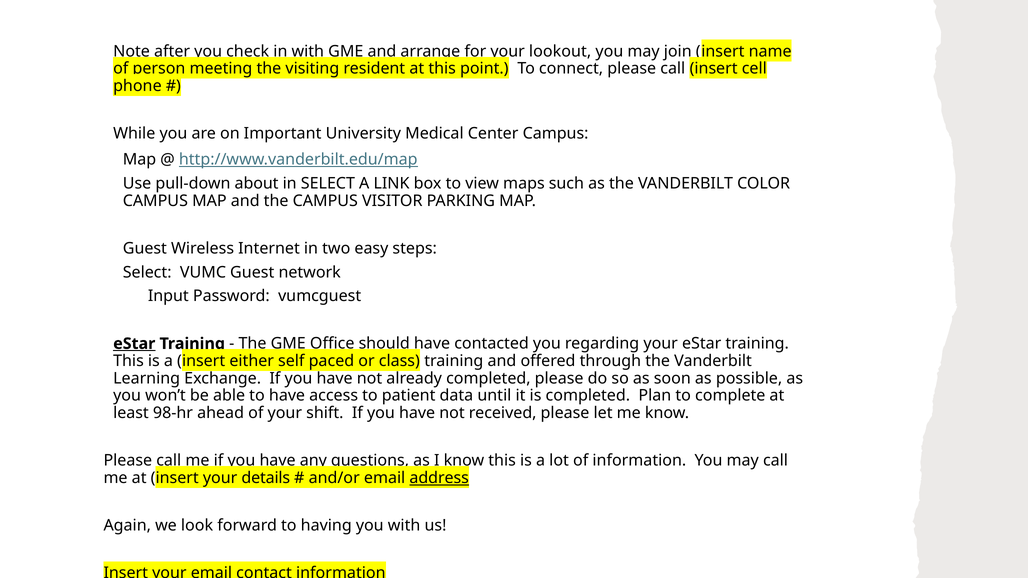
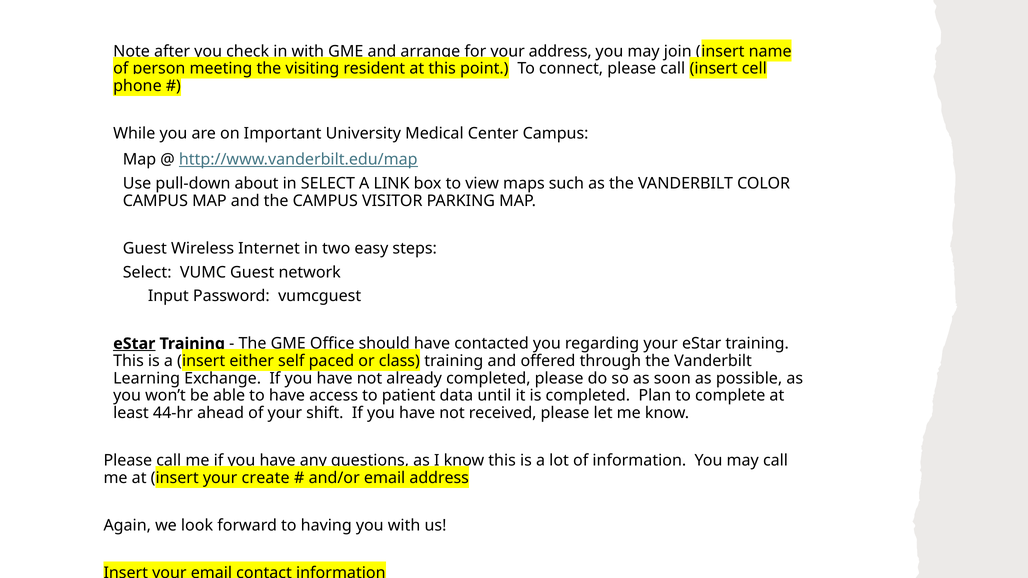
lookout at (560, 51): lookout -> address
98-hr: 98-hr -> 44-hr
details: details -> create
address at (439, 478) underline: present -> none
